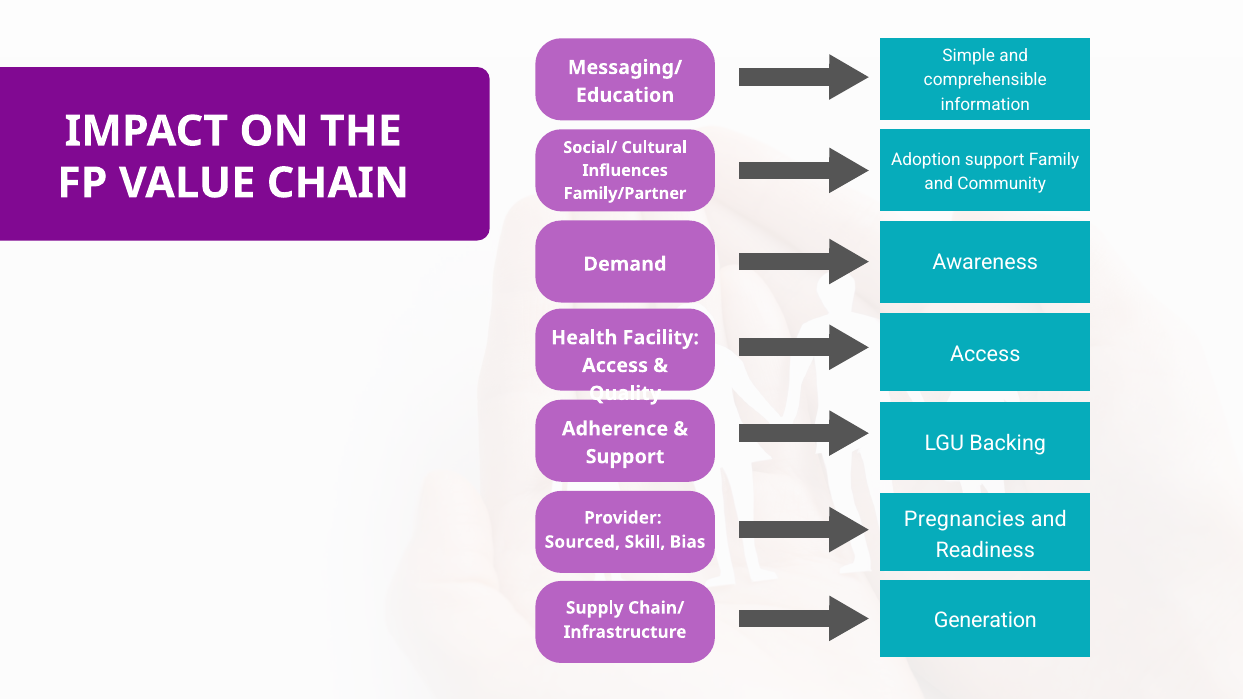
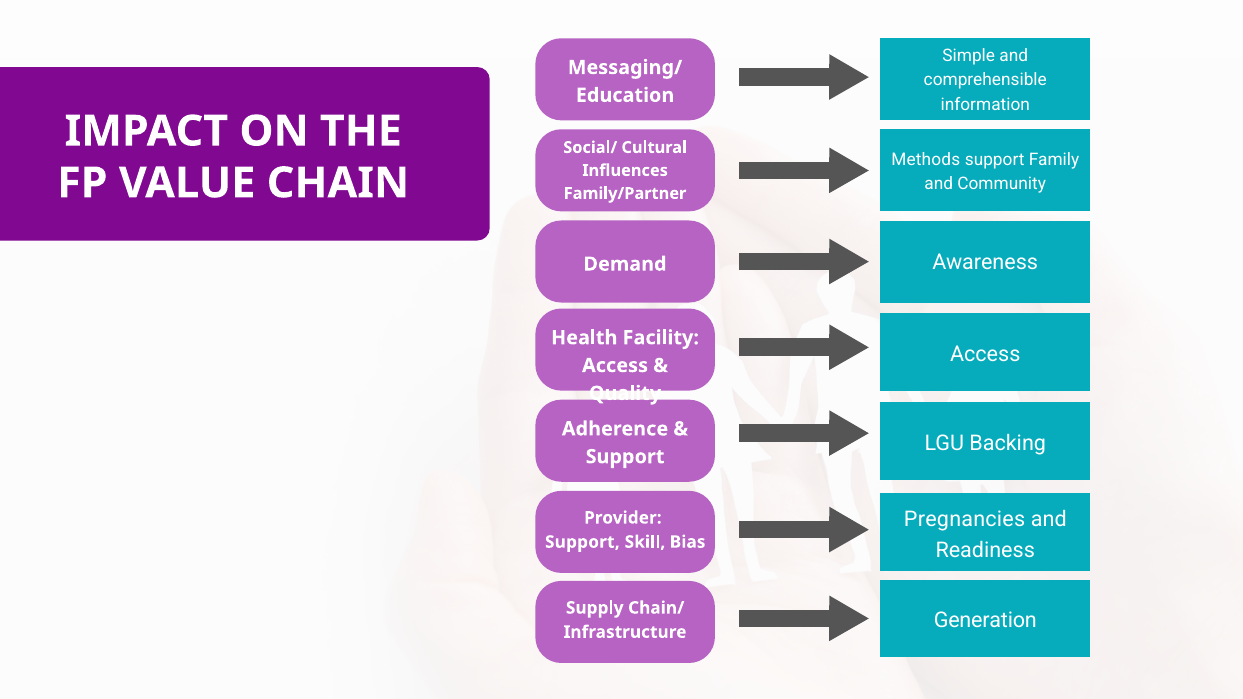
Adoption: Adoption -> Methods
Sourced at (582, 542): Sourced -> Support
